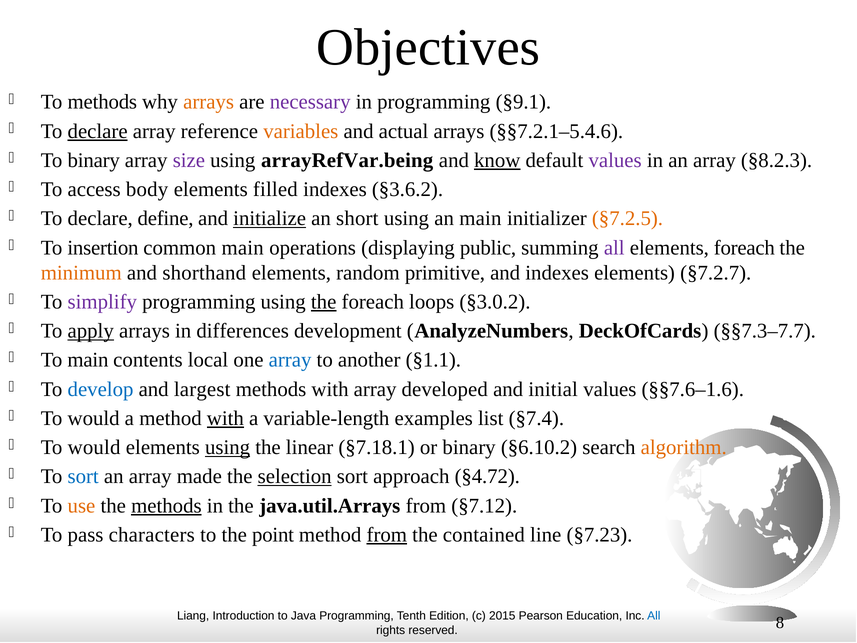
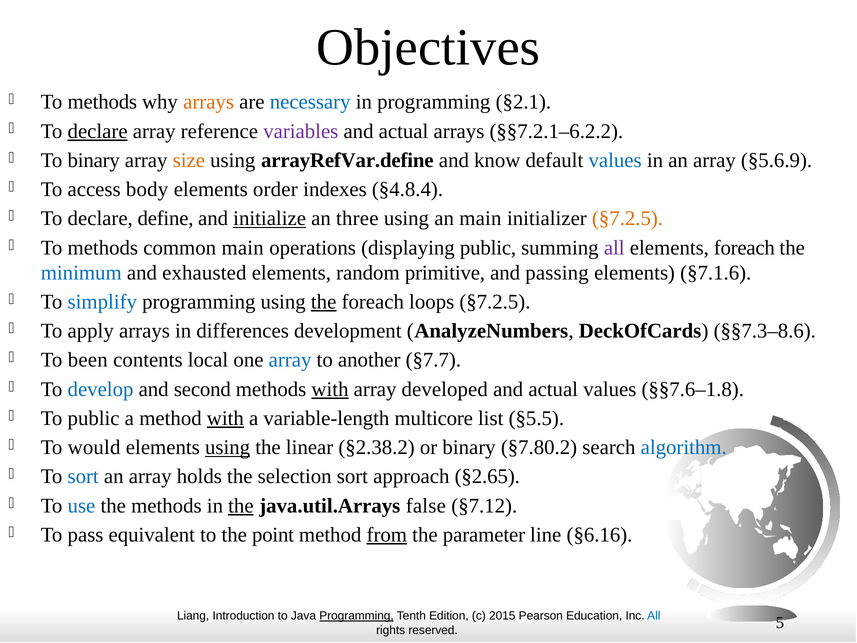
necessary colour: purple -> blue
§9.1: §9.1 -> §2.1
variables colour: orange -> purple
§§7.2.1–5.4.6: §§7.2.1–5.4.6 -> §§7.2.1–6.2.2
size colour: purple -> orange
arrayRefVar.being: arrayRefVar.being -> arrayRefVar.define
know underline: present -> none
values at (615, 160) colour: purple -> blue
§8.2.3: §8.2.3 -> §5.6.9
filled: filled -> order
§3.6.2: §3.6.2 -> §4.8.4
short: short -> three
insertion at (103, 248): insertion -> methods
minimum colour: orange -> blue
shorthand: shorthand -> exhausted
and indexes: indexes -> passing
§7.2.7: §7.2.7 -> §7.1.6
simplify colour: purple -> blue
loops §3.0.2: §3.0.2 -> §7.2.5
apply underline: present -> none
§§7.3–7.7: §§7.3–7.7 -> §§7.3–8.6
To main: main -> been
§1.1: §1.1 -> §7.7
largest: largest -> second
with at (330, 389) underline: none -> present
initial at (553, 389): initial -> actual
§§7.6–1.6: §§7.6–1.6 -> §§7.6–1.8
would at (94, 418): would -> public
examples: examples -> multicore
§7.4: §7.4 -> §5.5
§7.18.1: §7.18.1 -> §2.38.2
§6.10.2: §6.10.2 -> §7.80.2
algorithm colour: orange -> blue
made: made -> holds
selection underline: present -> none
§4.72: §4.72 -> §2.65
use colour: orange -> blue
methods at (166, 506) underline: present -> none
the at (241, 506) underline: none -> present
java.util.Arrays from: from -> false
characters: characters -> equivalent
contained: contained -> parameter
§7.23: §7.23 -> §6.16
Programming at (357, 616) underline: none -> present
8: 8 -> 5
